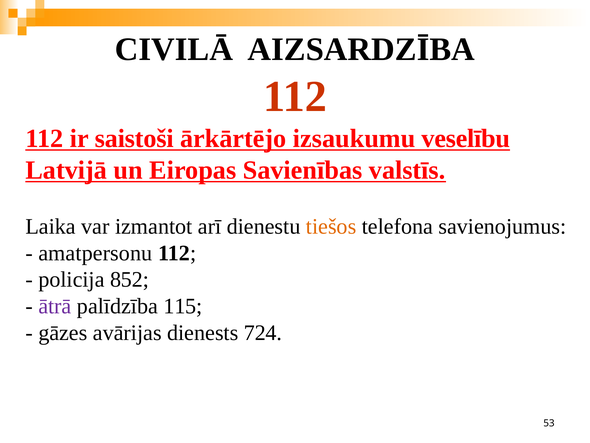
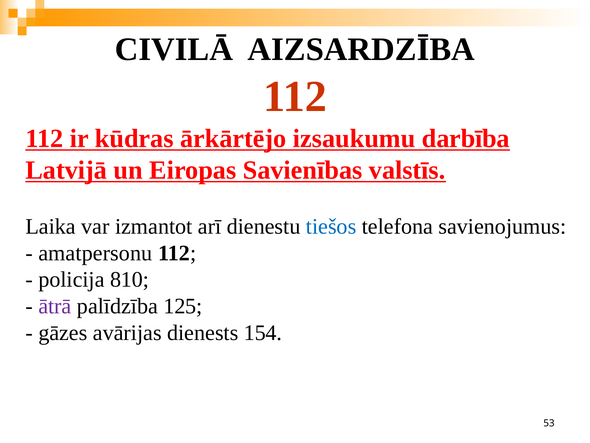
saistoši: saistoši -> kūdras
veselību: veselību -> darbība
tiešos colour: orange -> blue
852: 852 -> 810
115: 115 -> 125
724: 724 -> 154
